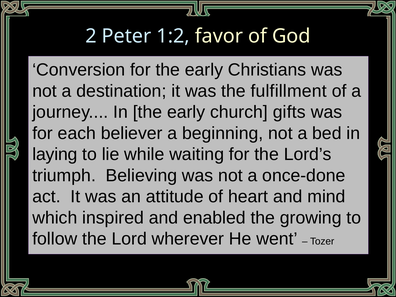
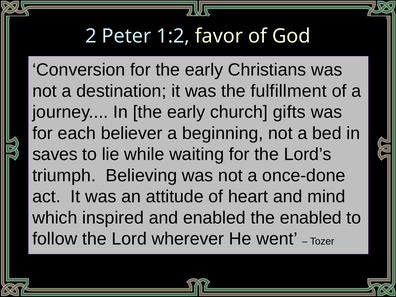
laying: laying -> saves
the growing: growing -> enabled
